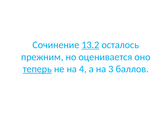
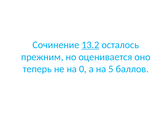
теперь underline: present -> none
4: 4 -> 0
3: 3 -> 5
